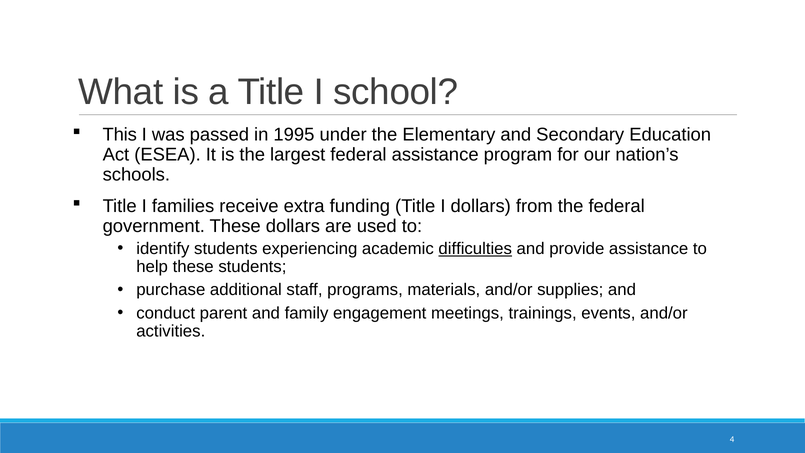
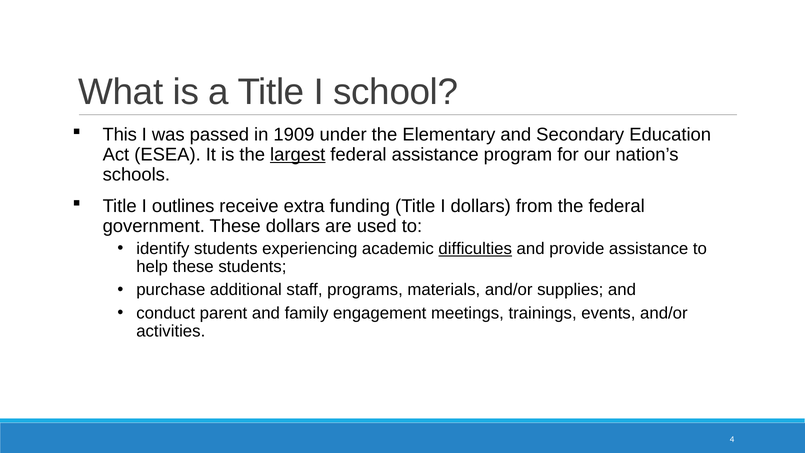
1995: 1995 -> 1909
largest underline: none -> present
families: families -> outlines
